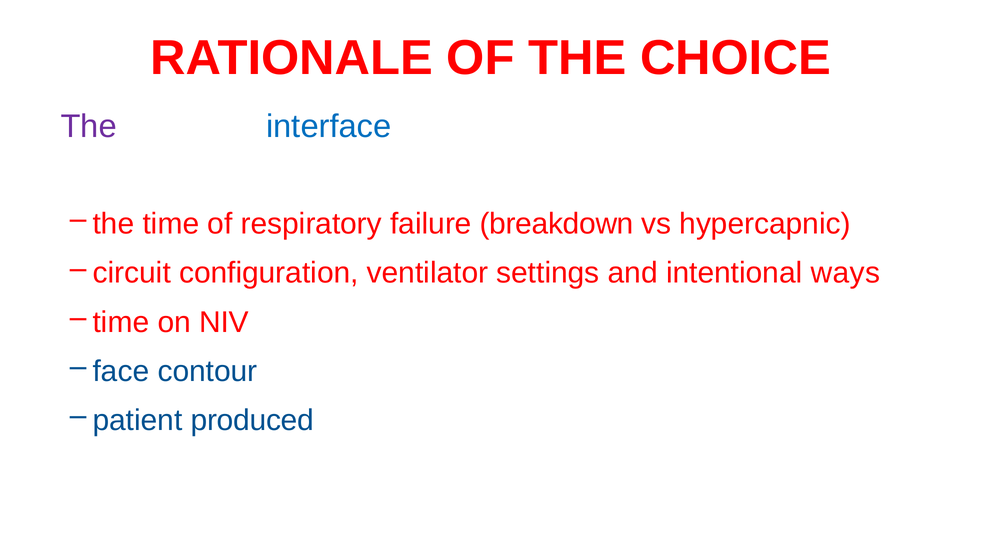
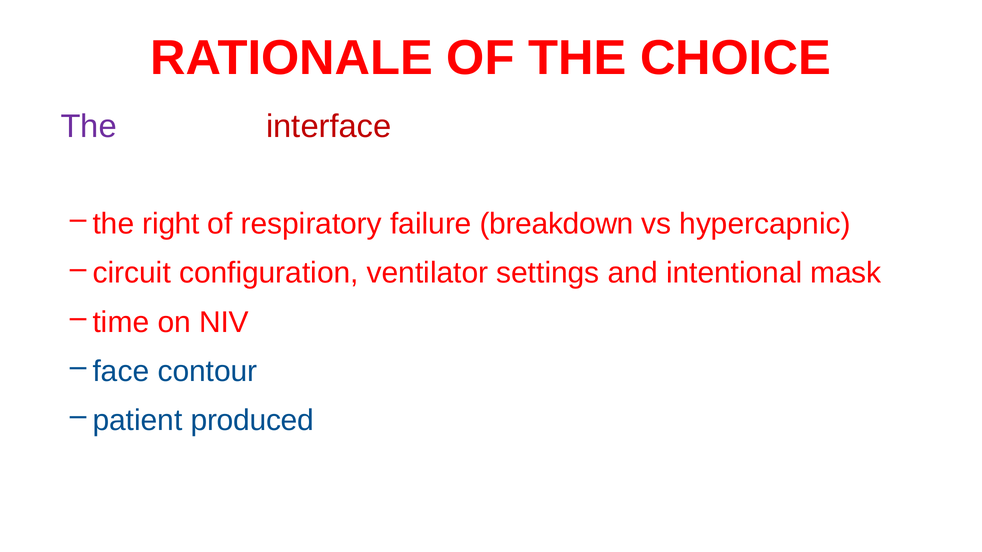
interface colour: blue -> red
the time: time -> right
ways: ways -> mask
